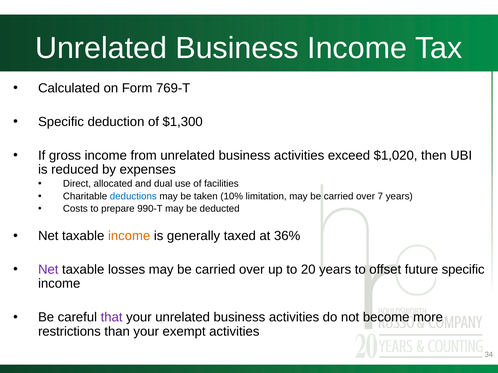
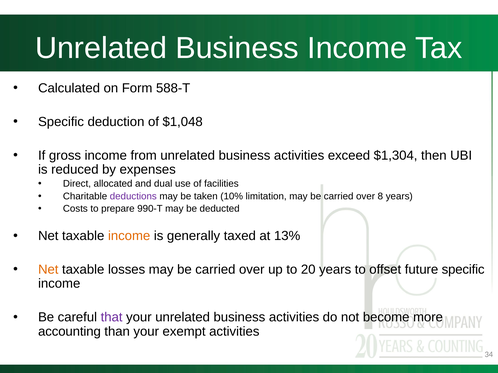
769-T: 769-T -> 588-T
$1,300: $1,300 -> $1,048
$1,020: $1,020 -> $1,304
deductions colour: blue -> purple
7: 7 -> 8
36%: 36% -> 13%
Net at (48, 270) colour: purple -> orange
restrictions: restrictions -> accounting
